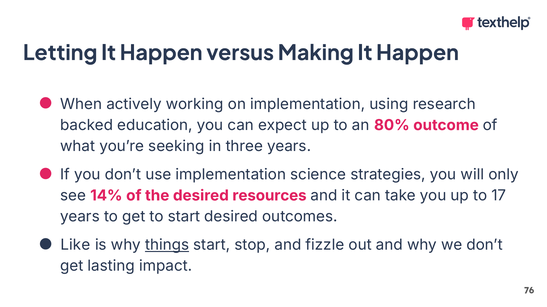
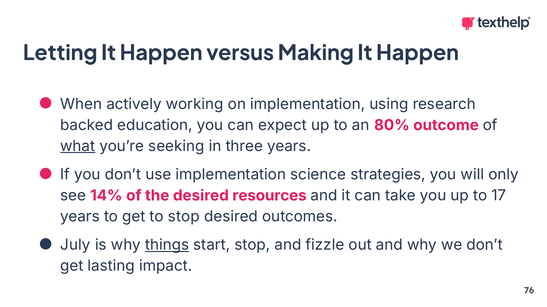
what underline: none -> present
to start: start -> stop
Like: Like -> July
